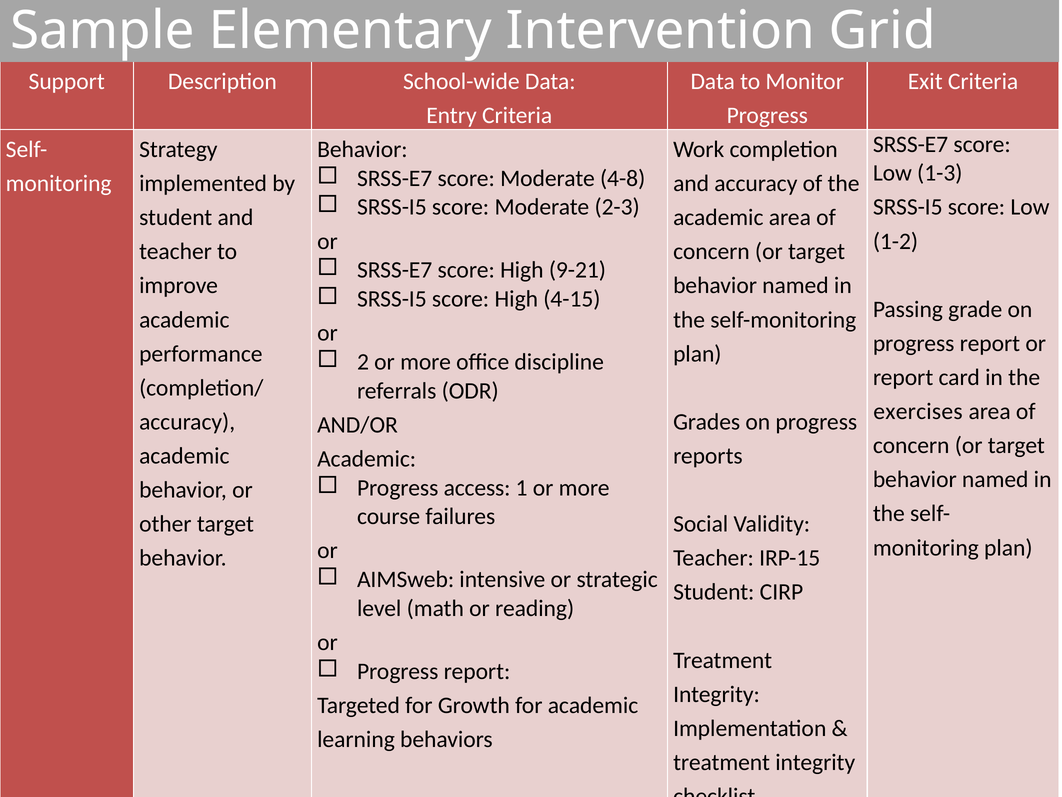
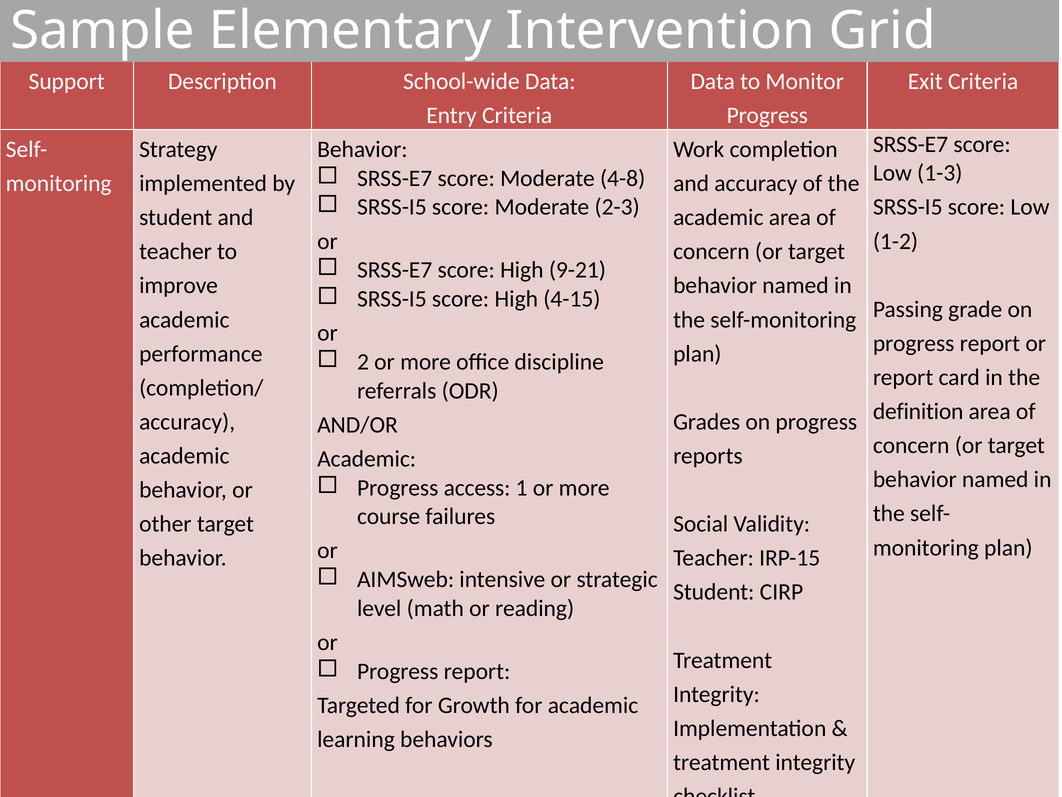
exercises: exercises -> definition
